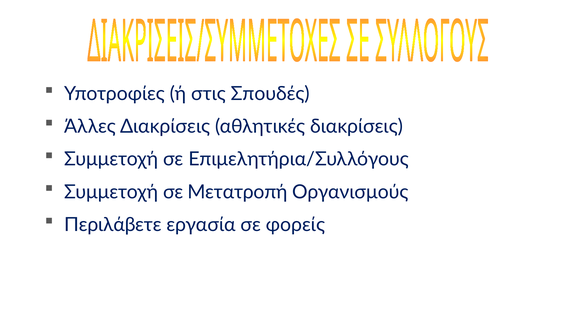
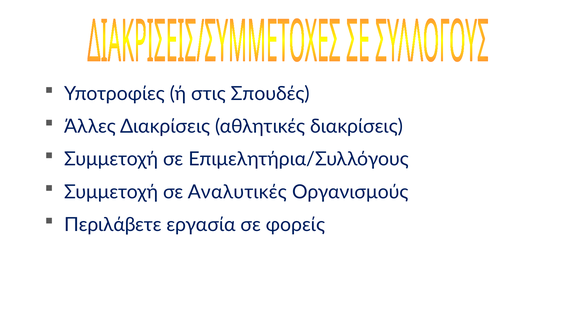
Μετατροπή: Μετατροπή -> Αναλυτικές
